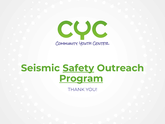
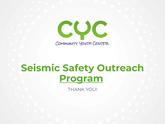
Safety underline: present -> none
